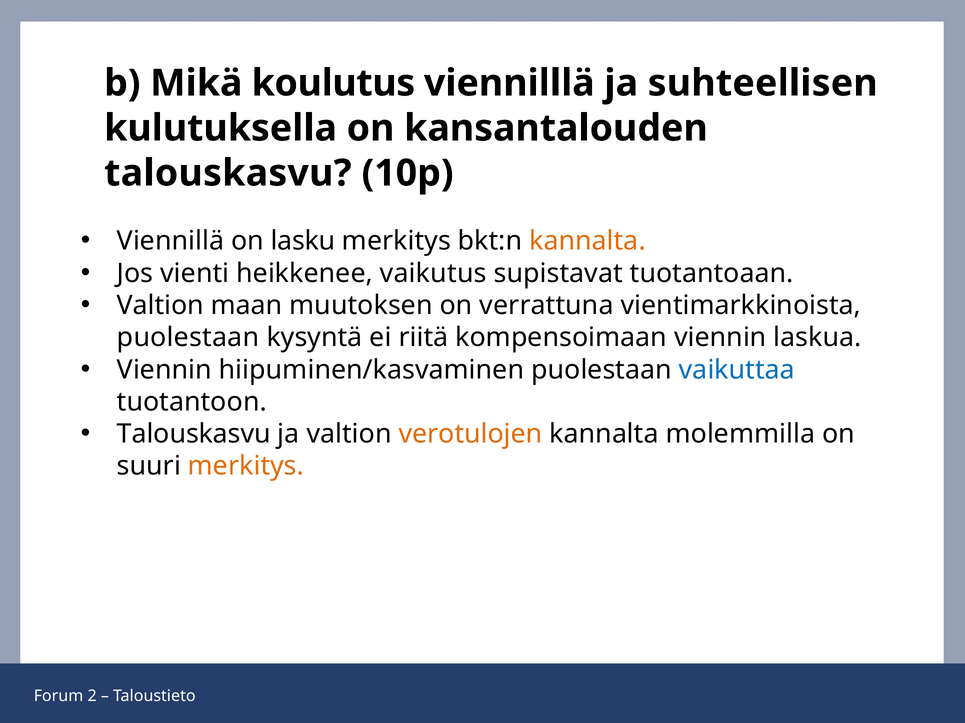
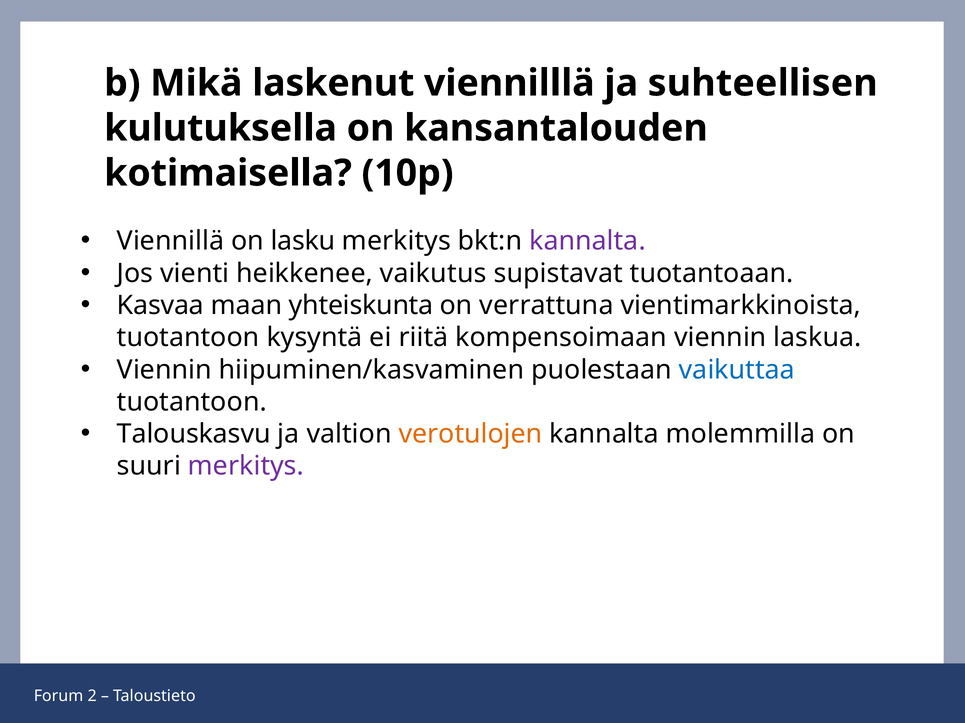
koulutus: koulutus -> laskenut
talouskasvu at (228, 173): talouskasvu -> kotimaisella
kannalta at (587, 241) colour: orange -> purple
Valtion at (160, 306): Valtion -> Kasvaa
muutoksen: muutoksen -> yhteiskunta
puolestaan at (188, 338): puolestaan -> tuotantoon
merkitys at (246, 467) colour: orange -> purple
